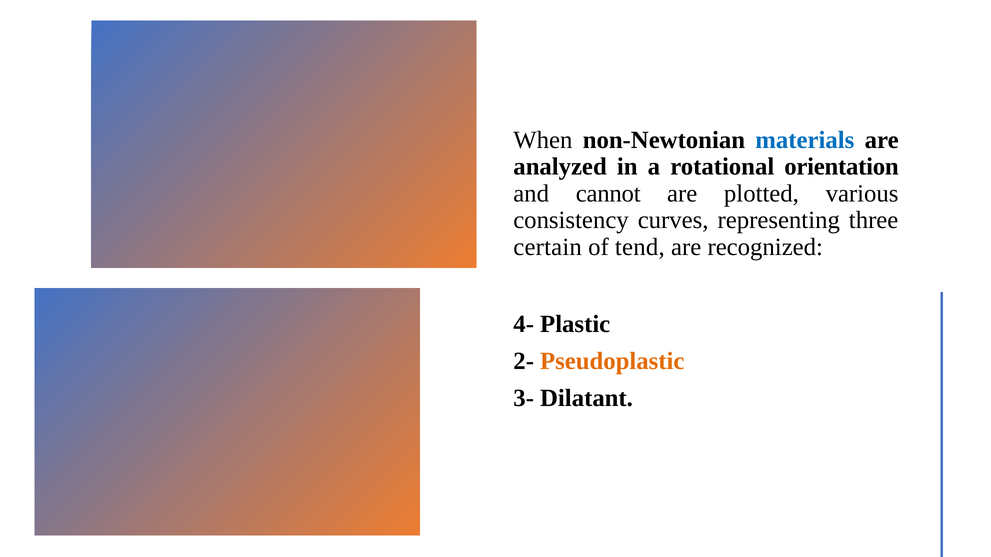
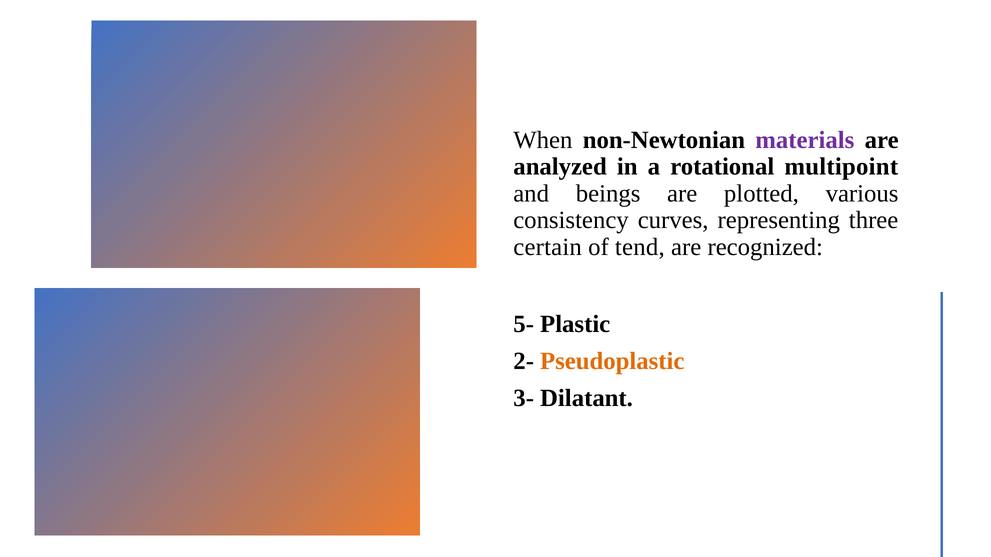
materials colour: blue -> purple
orientation: orientation -> multipoint
cannot: cannot -> beings
4-: 4- -> 5-
